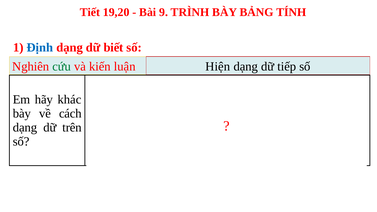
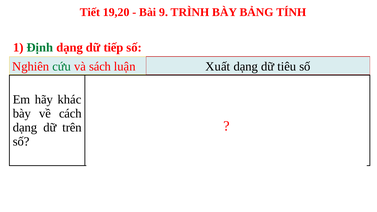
Định at (40, 47) colour: blue -> green
biết: biết -> tiếp
kiến: kiến -> sách
Hiện: Hiện -> Xuất
tiếp: tiếp -> tiêu
